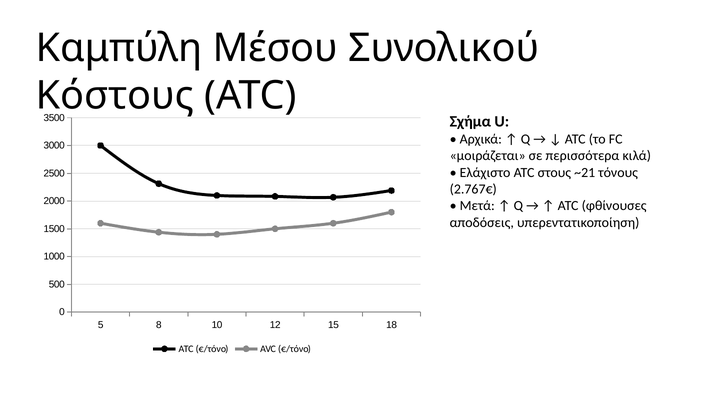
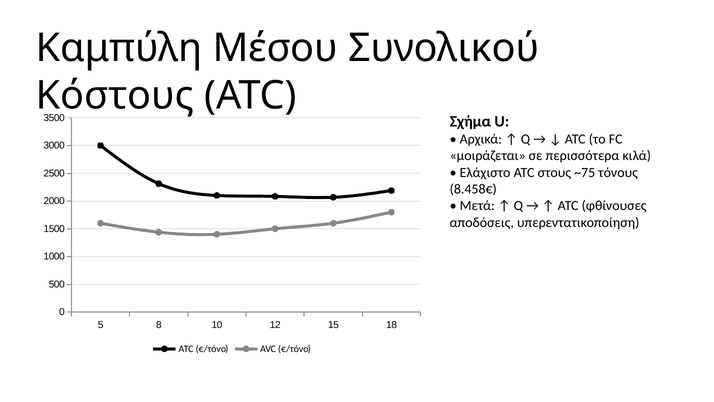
~21: ~21 -> ~75
2.767€: 2.767€ -> 8.458€
